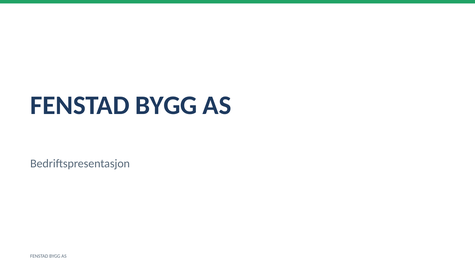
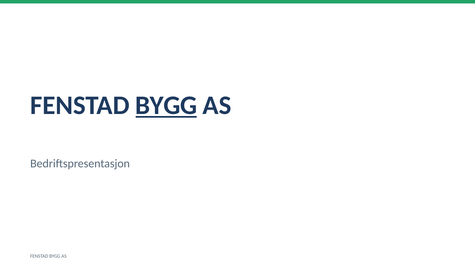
BYGG at (166, 105) underline: none -> present
